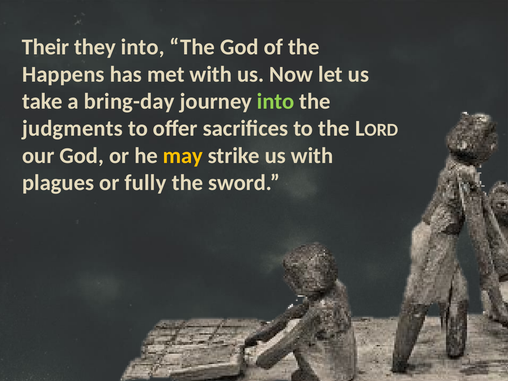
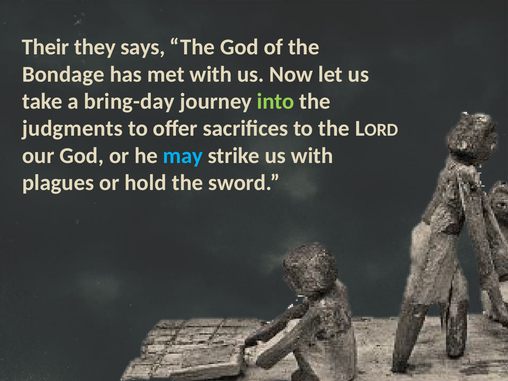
they into: into -> says
Happens: Happens -> Bondage
may colour: yellow -> light blue
fully: fully -> hold
